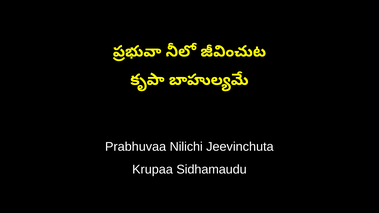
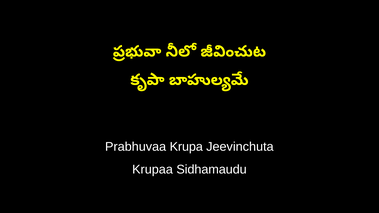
Nilichi: Nilichi -> Krupa
